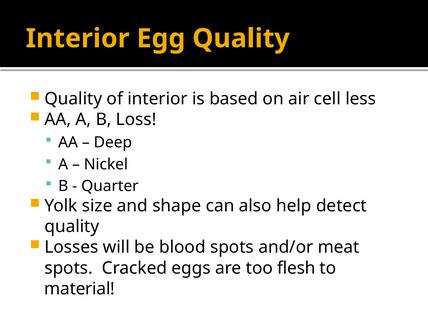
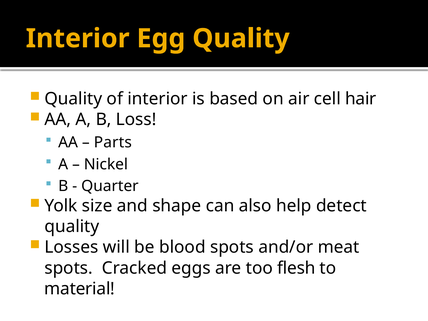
less: less -> hair
Deep: Deep -> Parts
